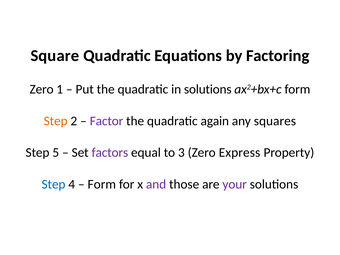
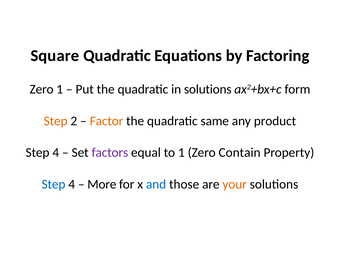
Factor colour: purple -> orange
again: again -> same
squares: squares -> product
5 at (56, 153): 5 -> 4
to 3: 3 -> 1
Express: Express -> Contain
Form at (102, 184): Form -> More
and colour: purple -> blue
your colour: purple -> orange
